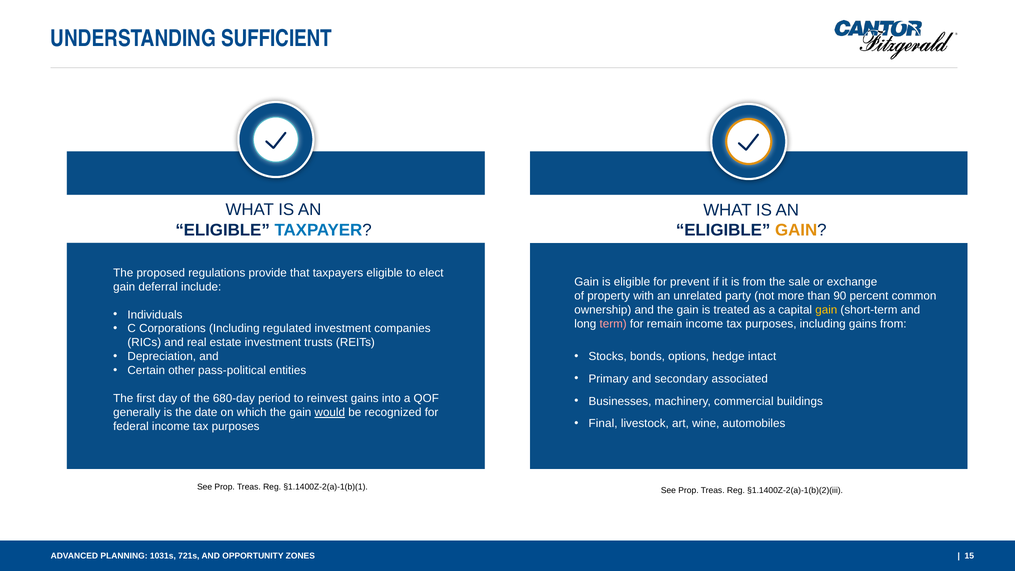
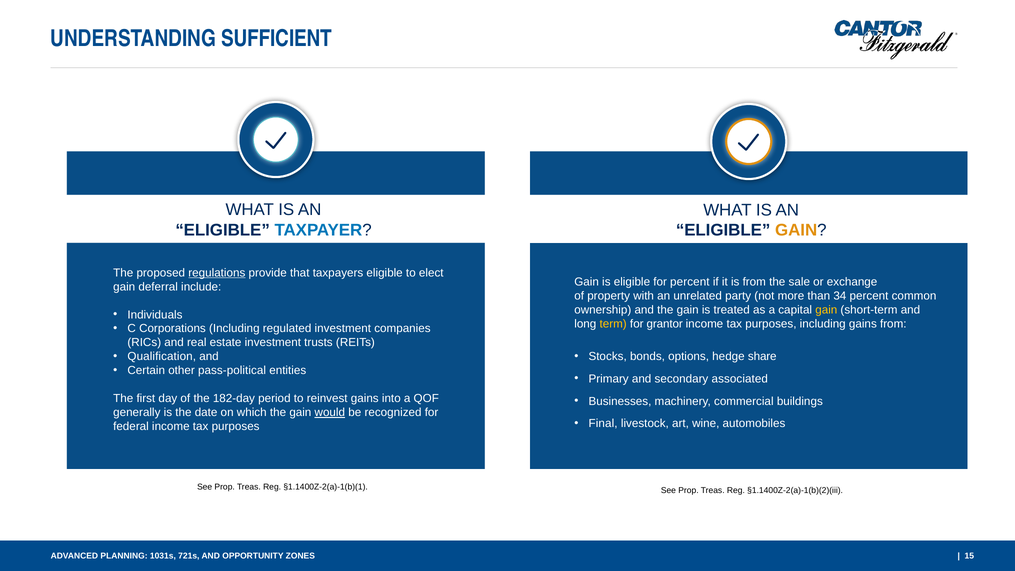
regulations underline: none -> present
for prevent: prevent -> percent
90: 90 -> 34
term colour: pink -> yellow
remain: remain -> grantor
intact: intact -> share
Depreciation: Depreciation -> Qualification
680-day: 680-day -> 182-day
